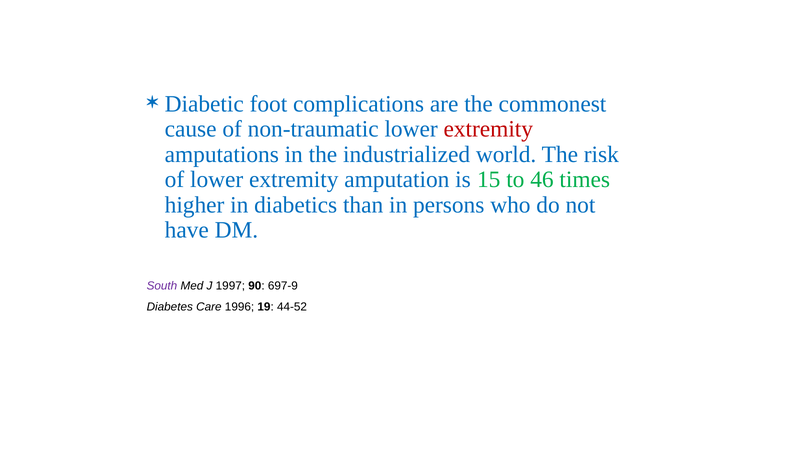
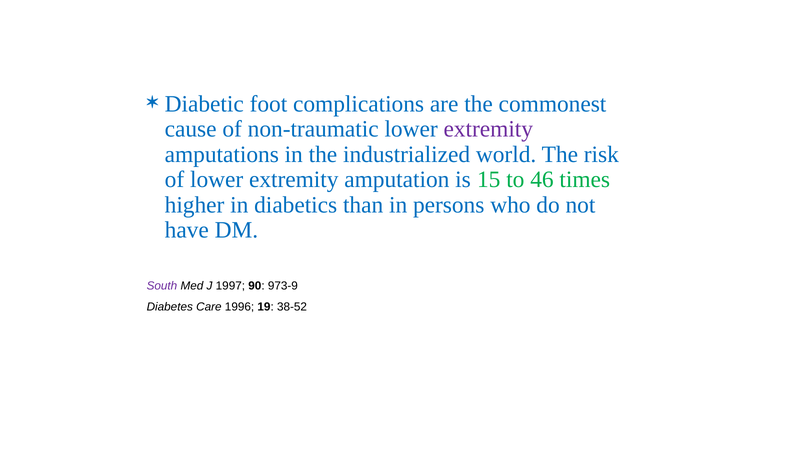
extremity at (488, 129) colour: red -> purple
697-9: 697-9 -> 973-9
44-52: 44-52 -> 38-52
